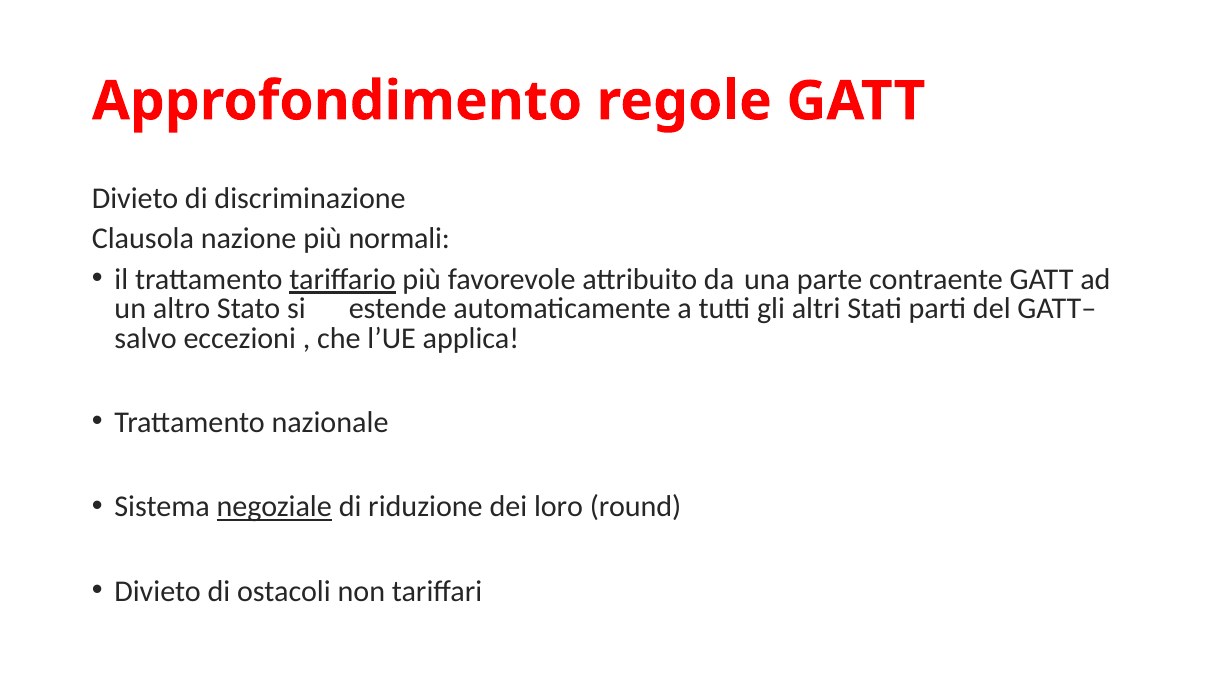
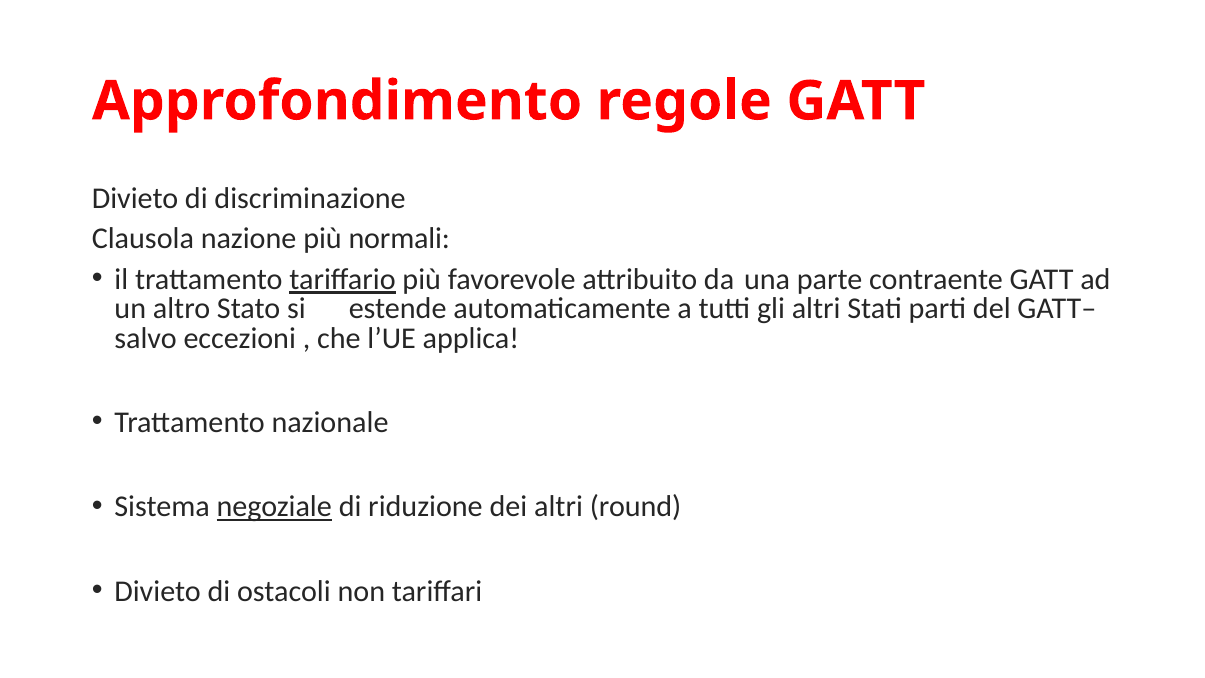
dei loro: loro -> altri
